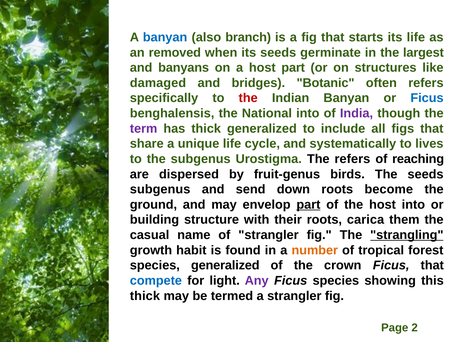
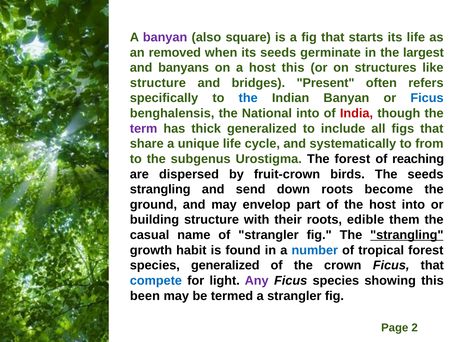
banyan at (165, 37) colour: blue -> purple
branch: branch -> square
host part: part -> this
damaged at (158, 83): damaged -> structure
Botanic: Botanic -> Present
the at (248, 98) colour: red -> blue
India colour: purple -> red
lives: lives -> from
The refers: refers -> forest
fruit-genus: fruit-genus -> fruit-crown
subgenus at (160, 189): subgenus -> strangling
part at (308, 205) underline: present -> none
carica: carica -> edible
number colour: orange -> blue
thick at (145, 296): thick -> been
